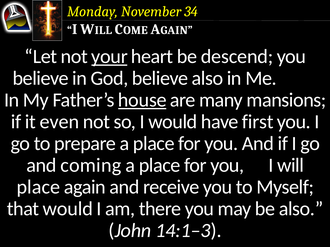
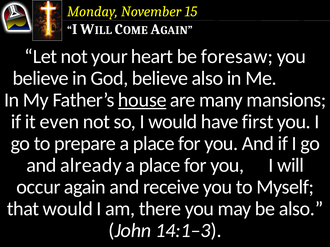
34: 34 -> 15
your underline: present -> none
descend: descend -> foresaw
coming: coming -> already
place at (38, 187): place -> occur
